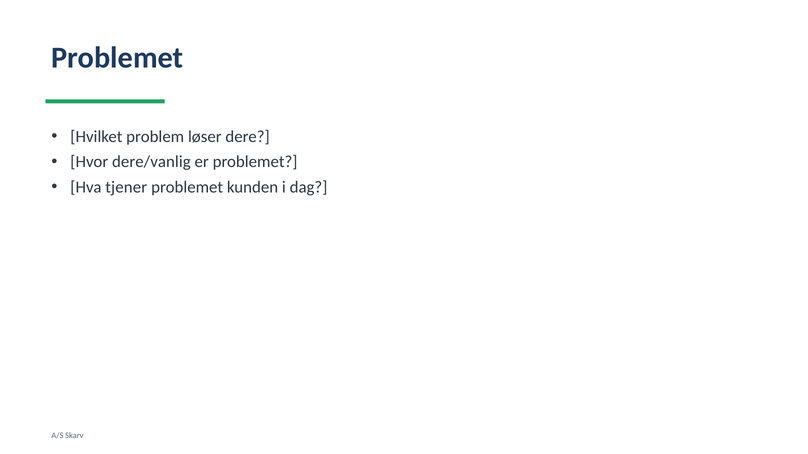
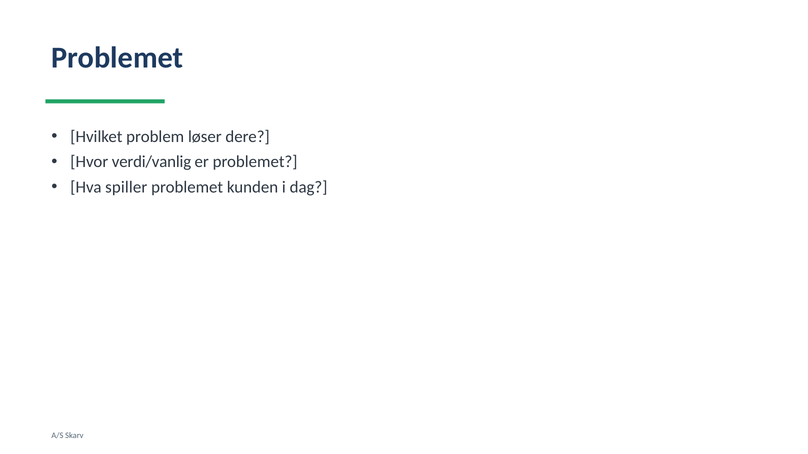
dere/vanlig: dere/vanlig -> verdi/vanlig
tjener: tjener -> spiller
